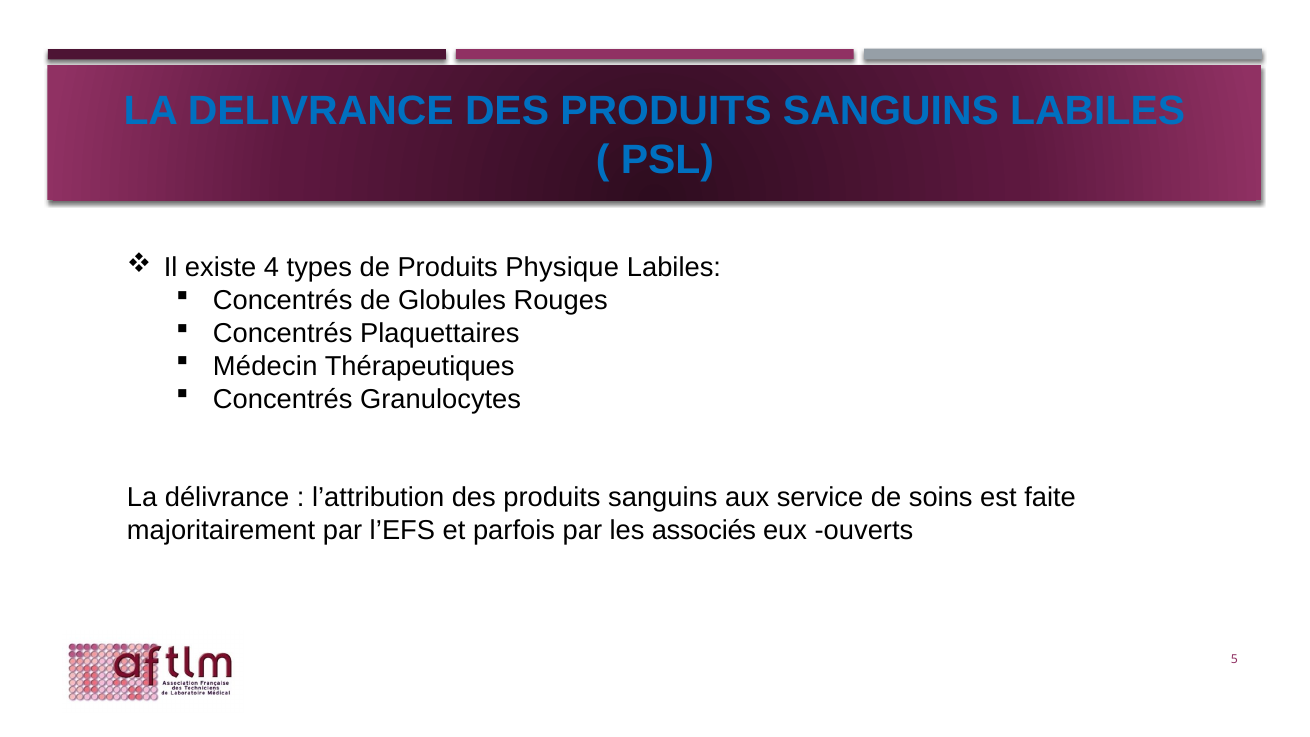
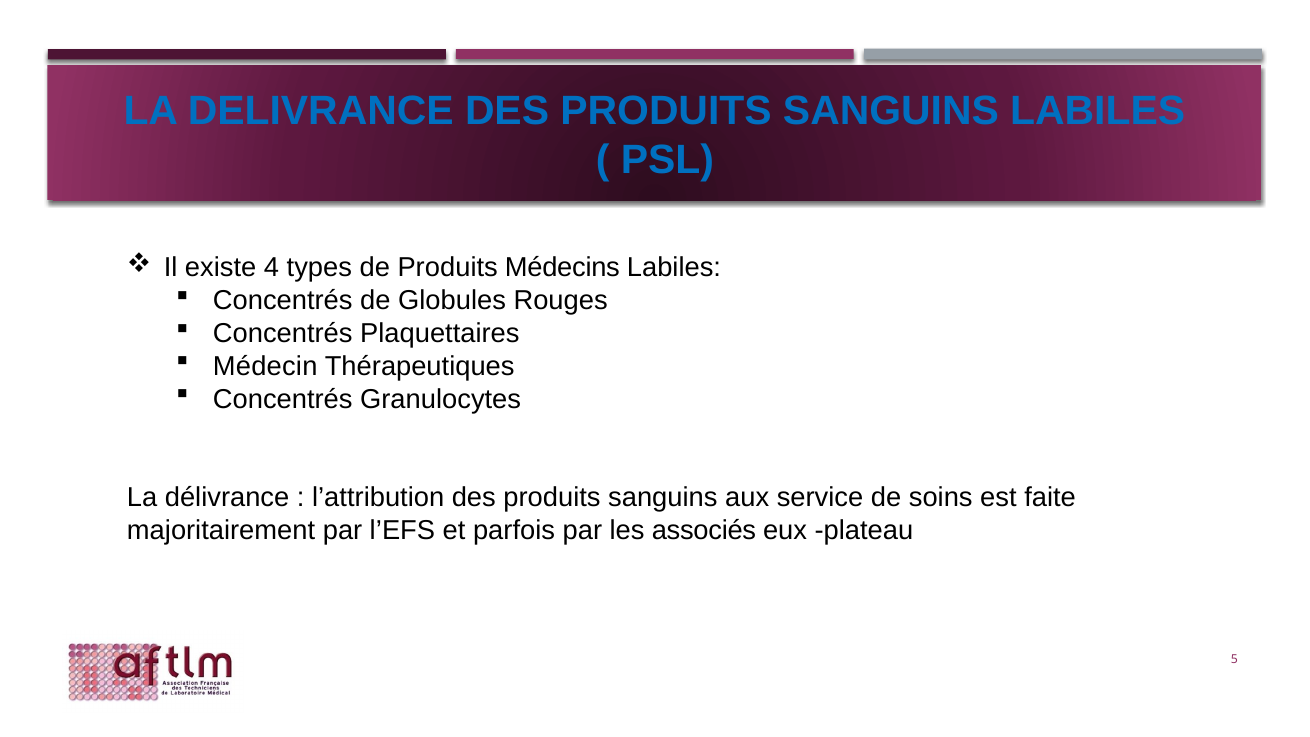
Physique: Physique -> Médecins
ouverts: ouverts -> plateau
